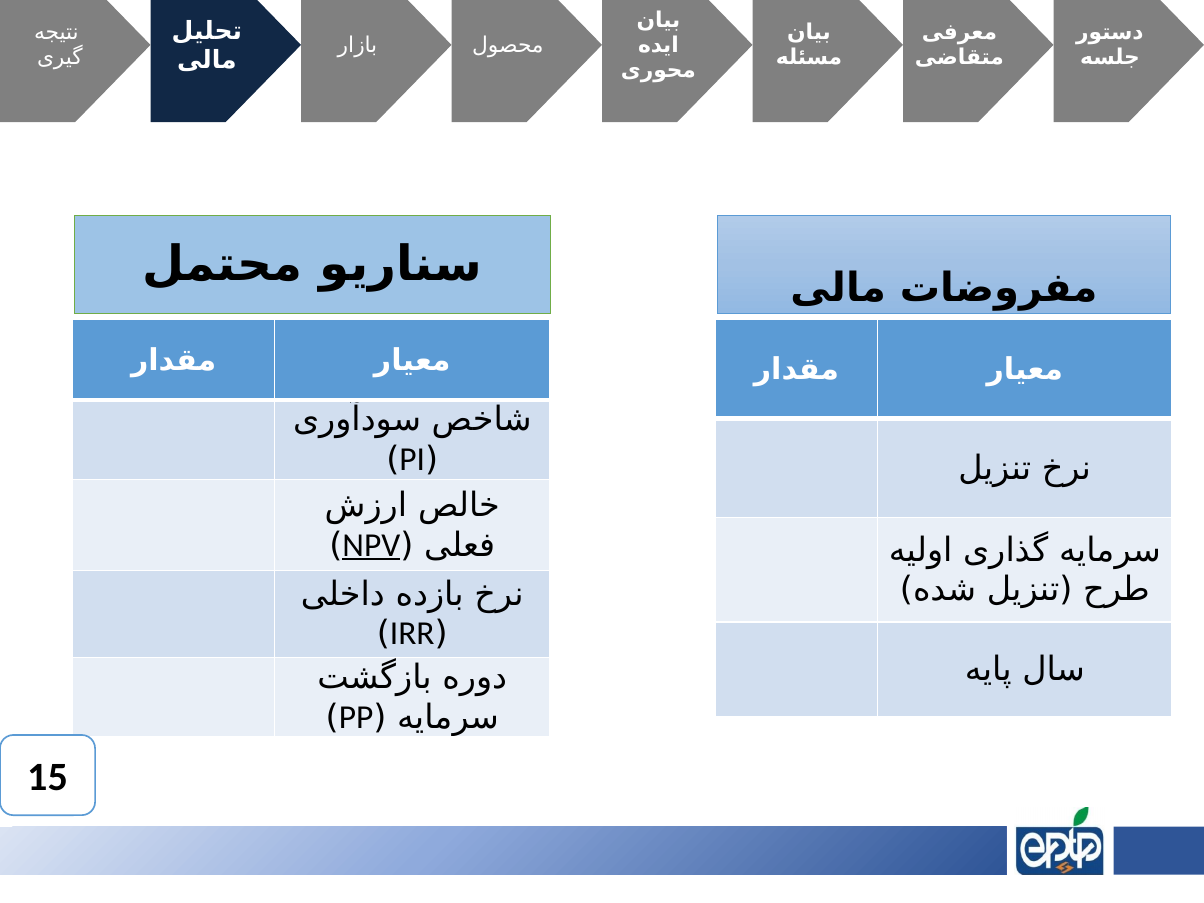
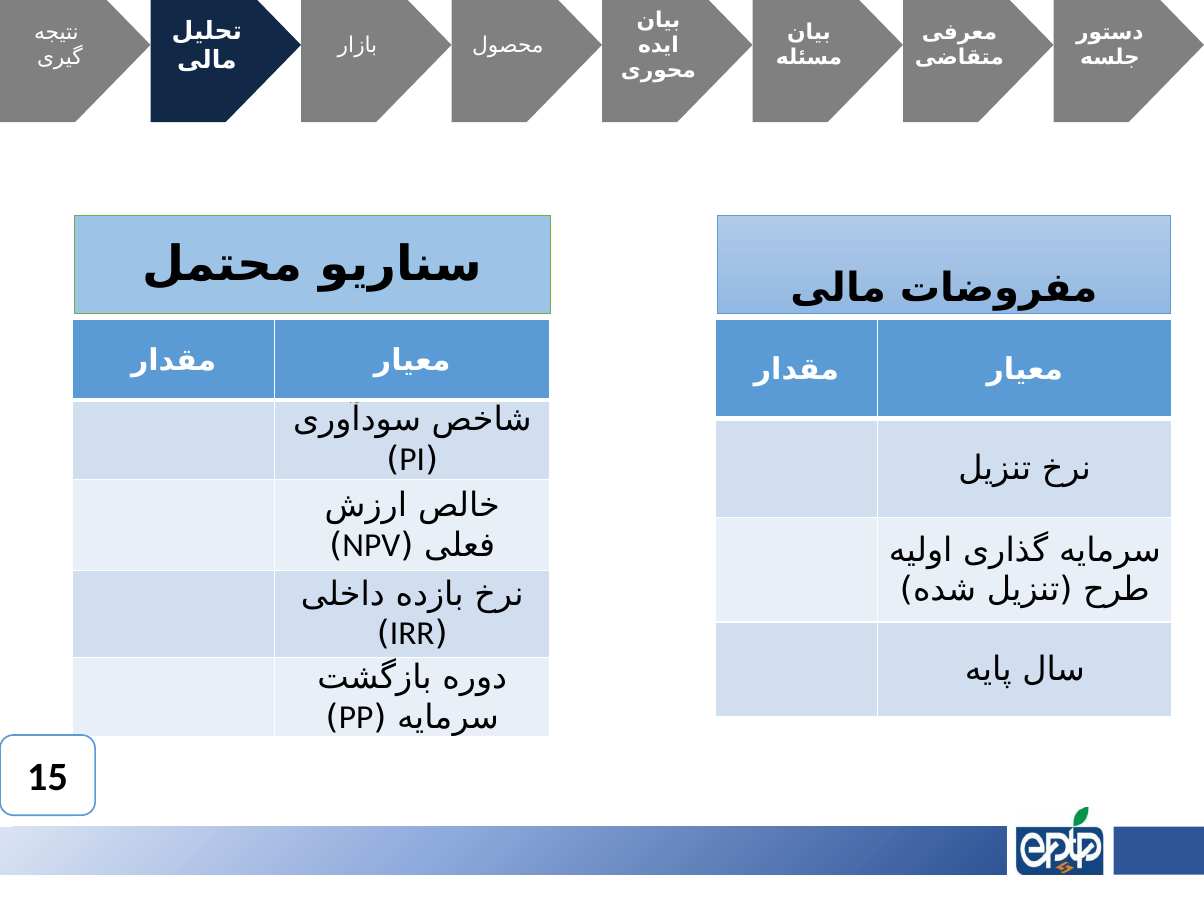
NPV underline: present -> none
